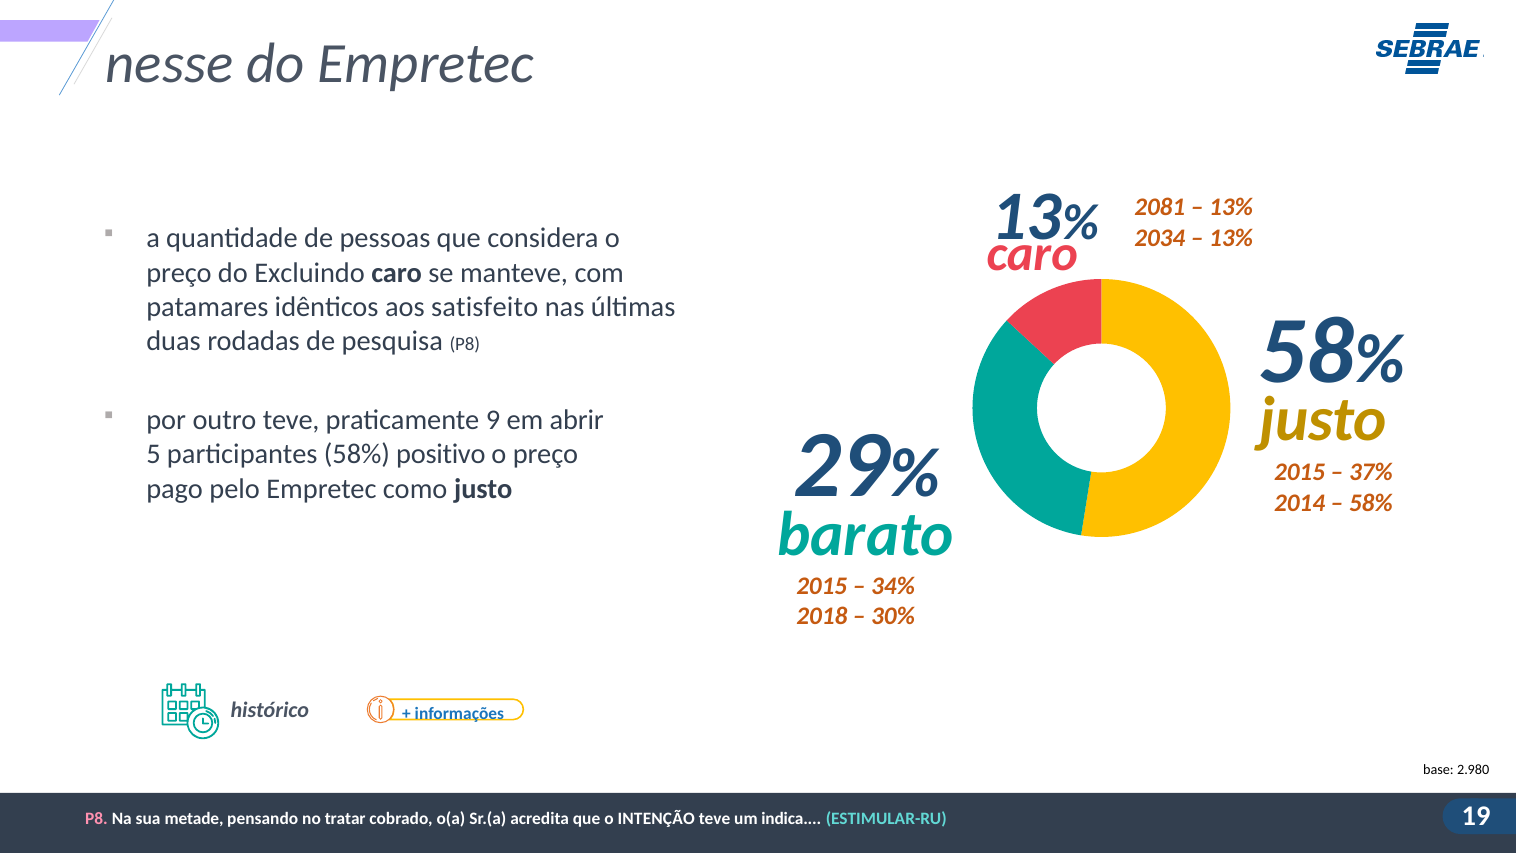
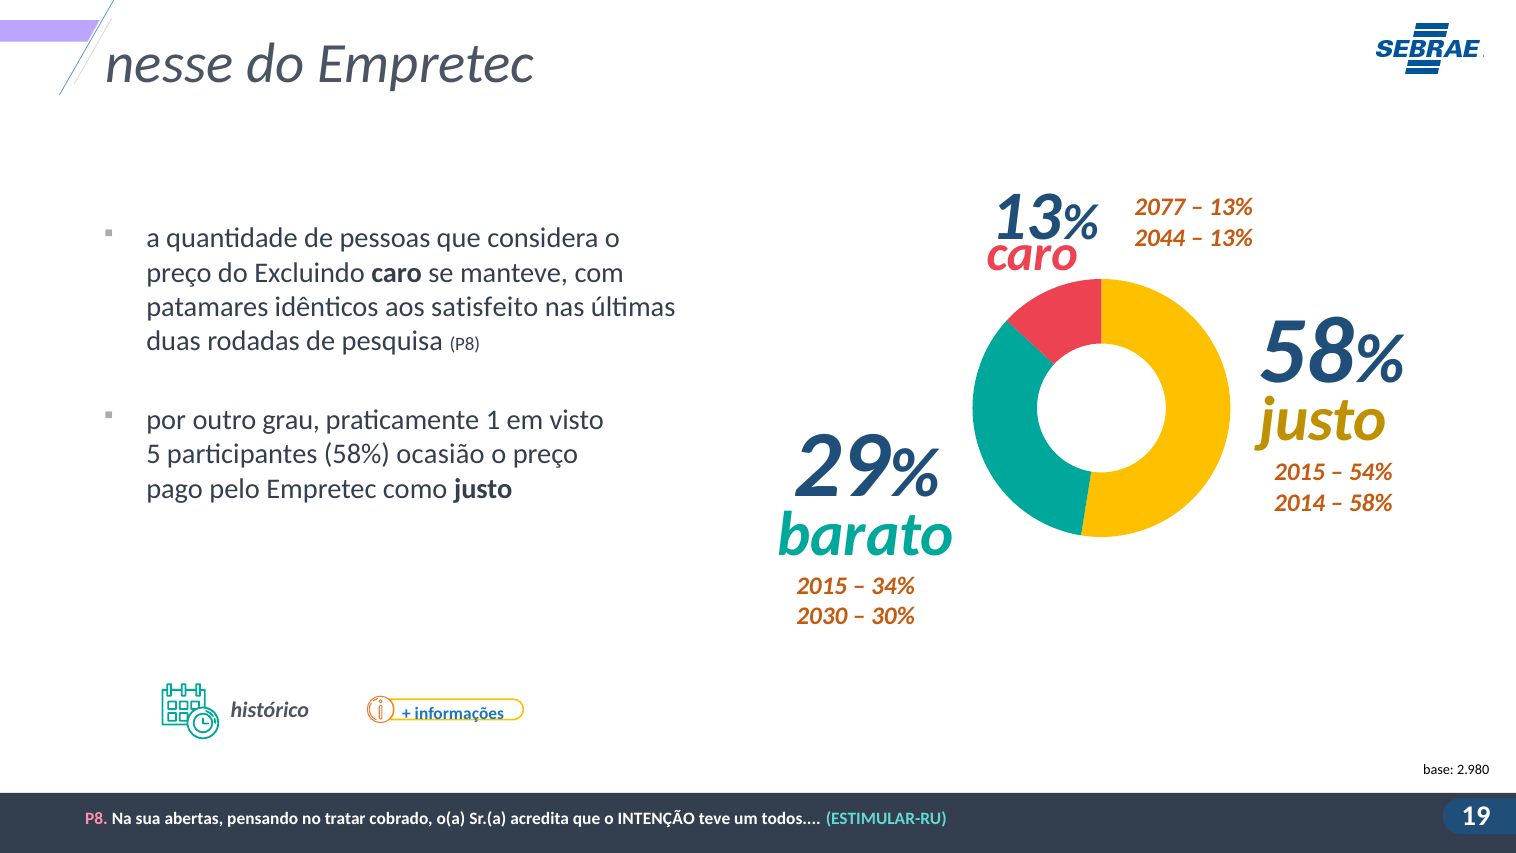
2081: 2081 -> 2077
2034: 2034 -> 2044
outro teve: teve -> grau
9: 9 -> 1
abrir: abrir -> visto
positivo: positivo -> ocasião
37%: 37% -> 54%
2018: 2018 -> 2030
metade: metade -> abertas
indica: indica -> todos
